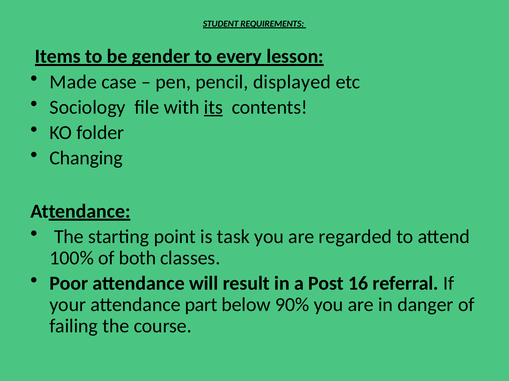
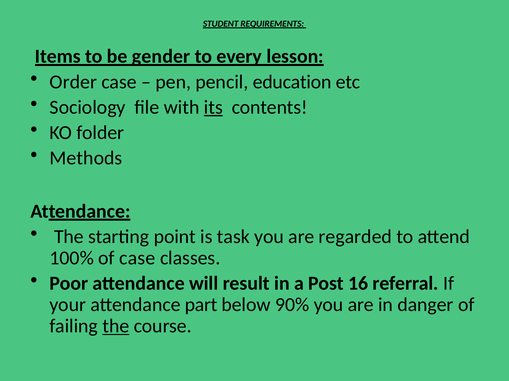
Made: Made -> Order
displayed: displayed -> education
Changing: Changing -> Methods
of both: both -> case
the at (116, 327) underline: none -> present
